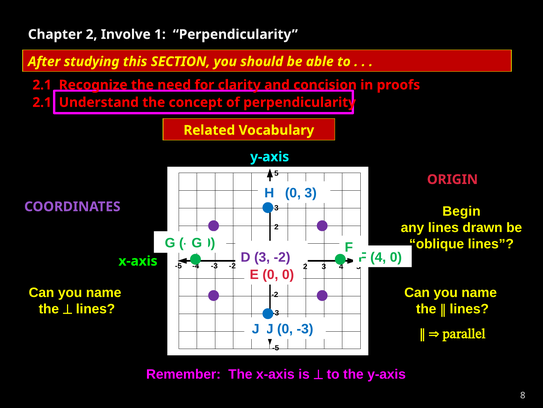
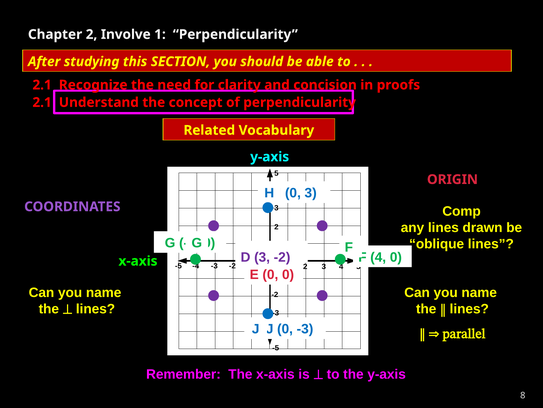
Begin: Begin -> Comp
